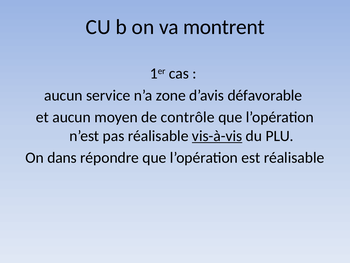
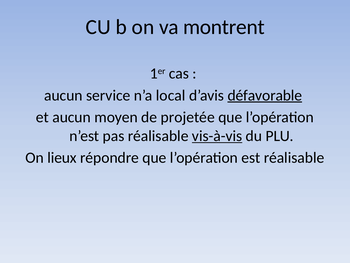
zone: zone -> local
défavorable underline: none -> present
contrôle: contrôle -> projetée
dans: dans -> lieux
